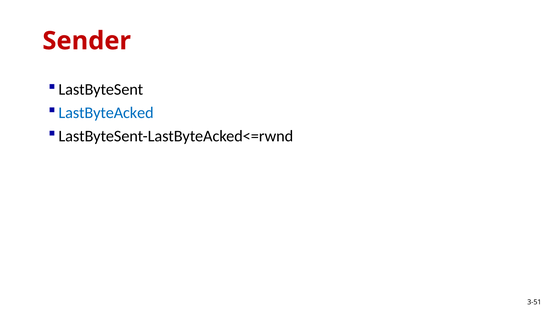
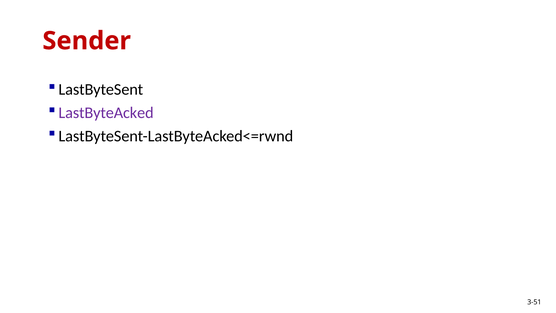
LastByteAcked colour: blue -> purple
